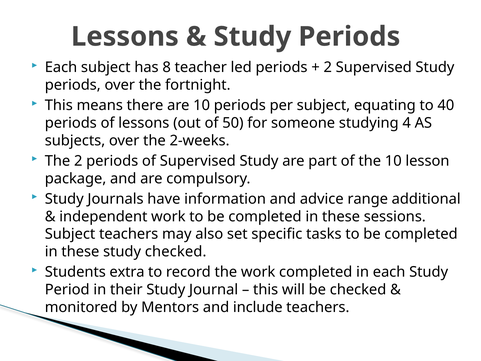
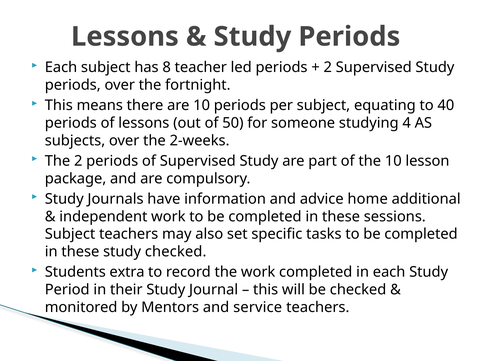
range: range -> home
include: include -> service
